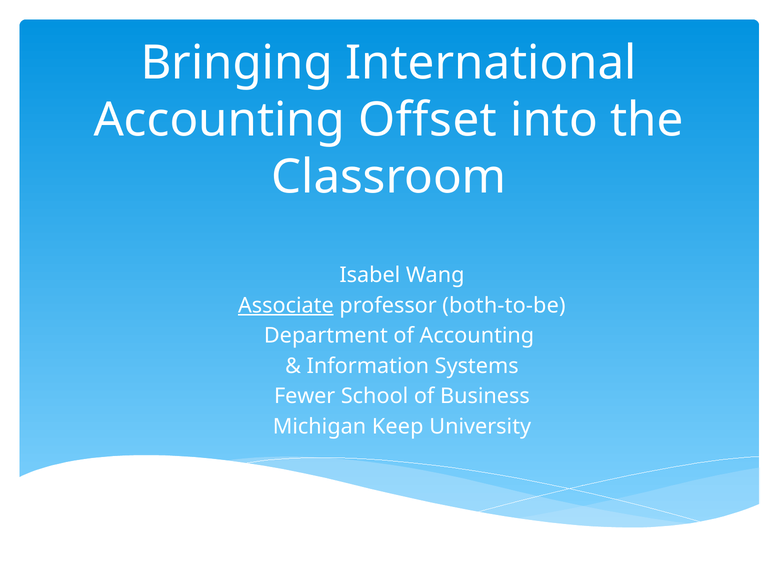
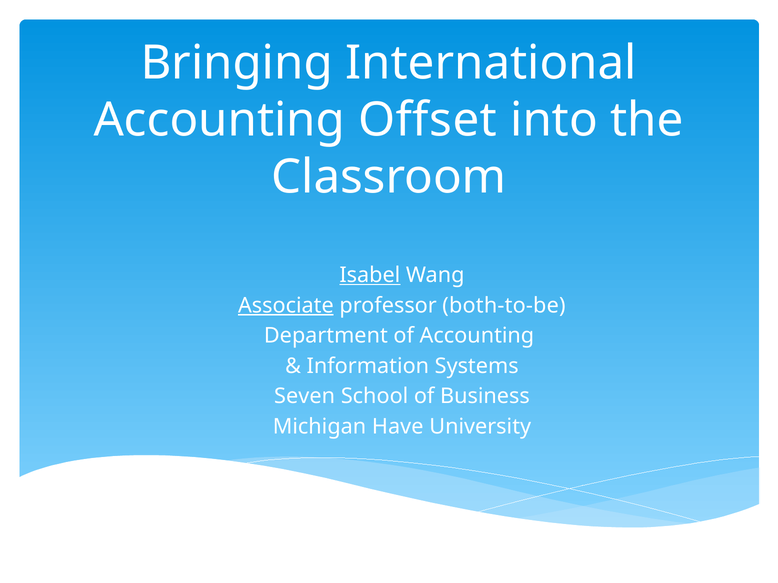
Isabel underline: none -> present
Fewer: Fewer -> Seven
Keep: Keep -> Have
